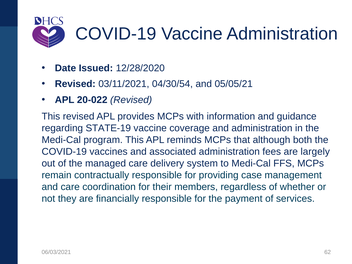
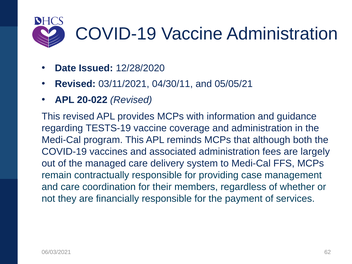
04/30/54: 04/30/54 -> 04/30/11
STATE-19: STATE-19 -> TESTS-19
